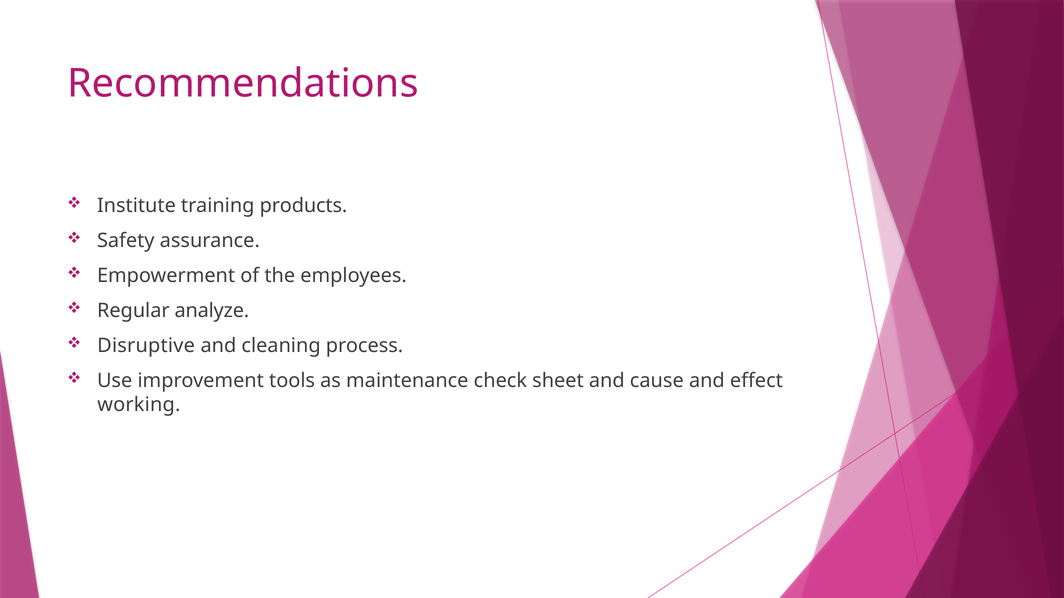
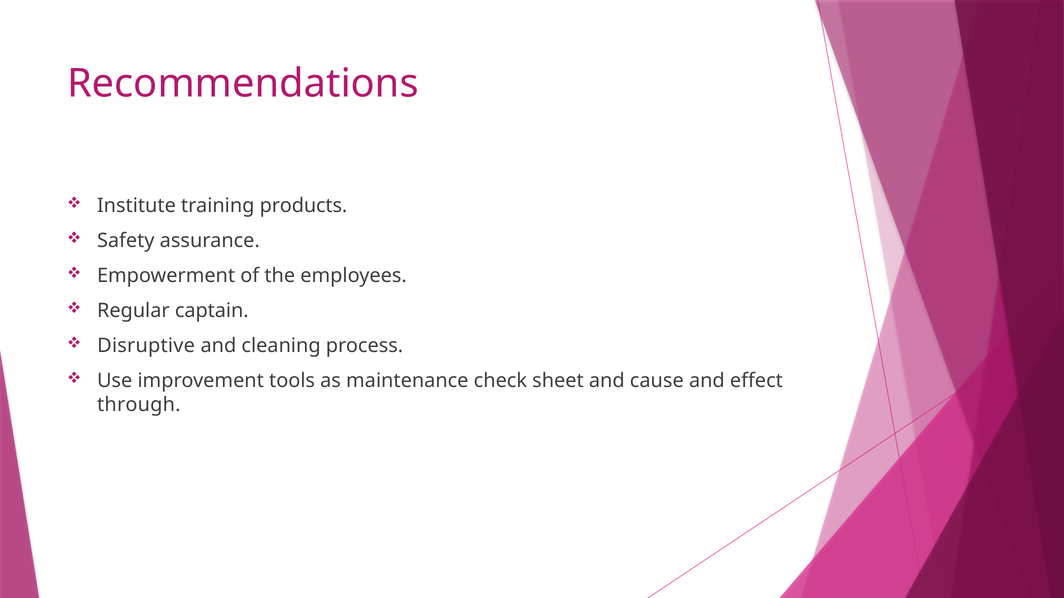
analyze: analyze -> captain
working: working -> through
